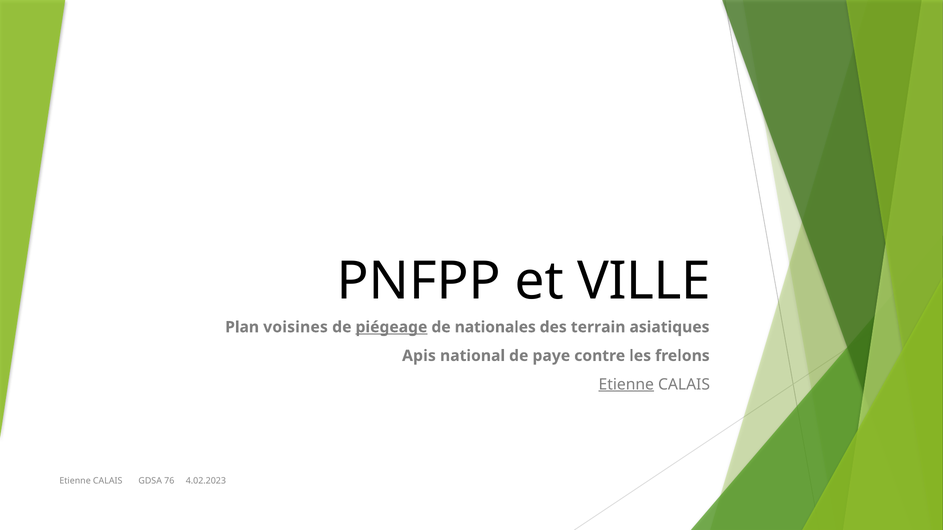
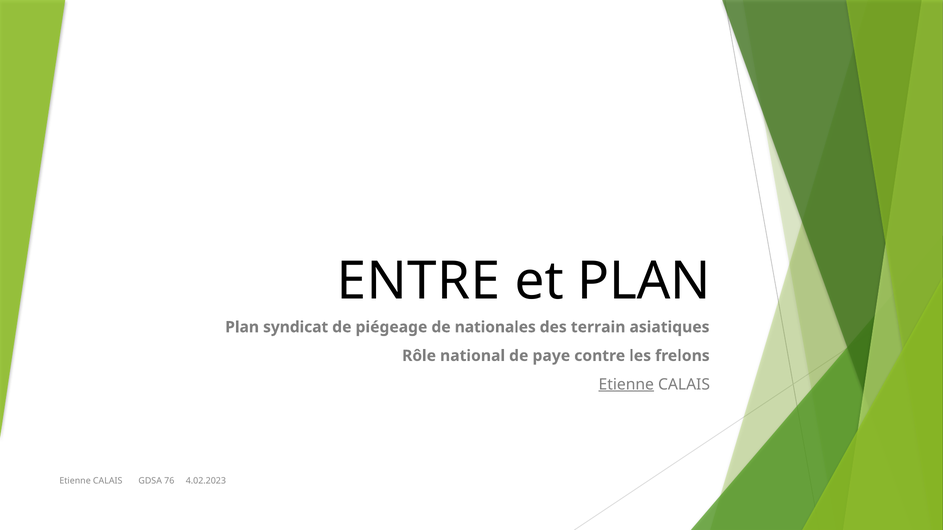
PNFPP: PNFPP -> ENTRE
et VILLE: VILLE -> PLAN
voisines: voisines -> syndicat
piégeage underline: present -> none
Apis: Apis -> Rôle
